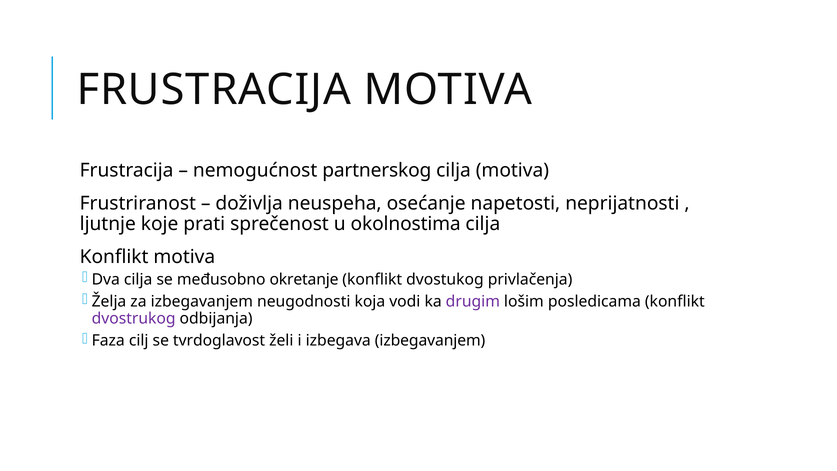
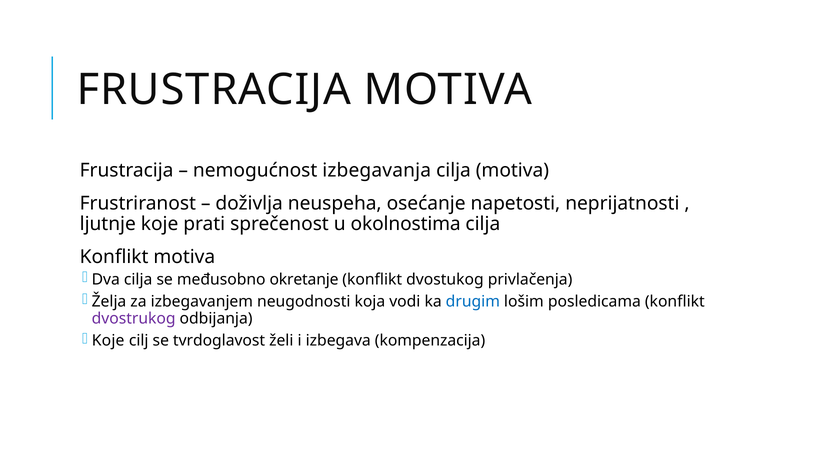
partnerskog: partnerskog -> izbegavanja
drugim colour: purple -> blue
Faza at (108, 341): Faza -> Koje
izbegava izbegavanjem: izbegavanjem -> kompenzacija
